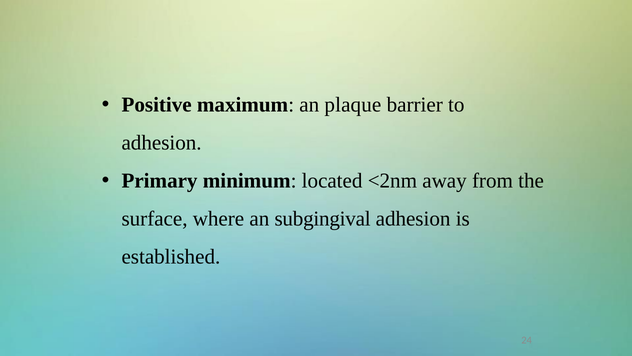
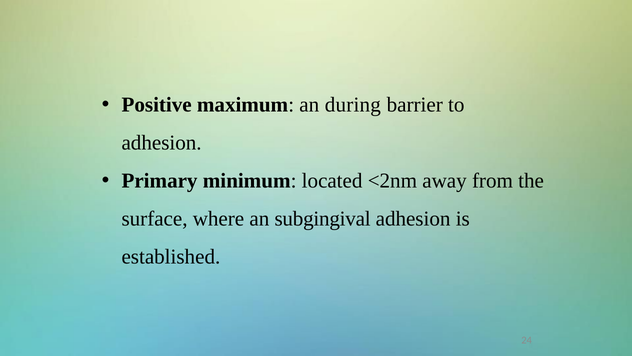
plaque: plaque -> during
